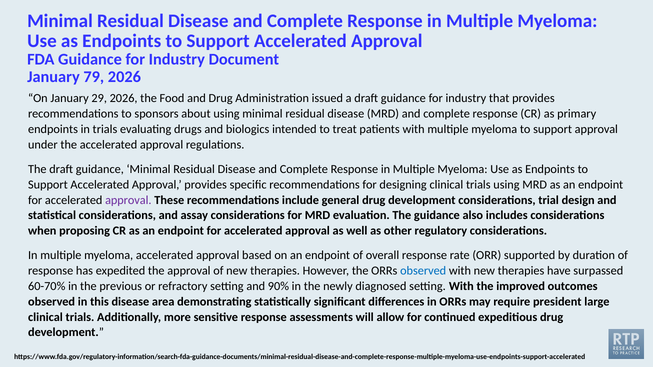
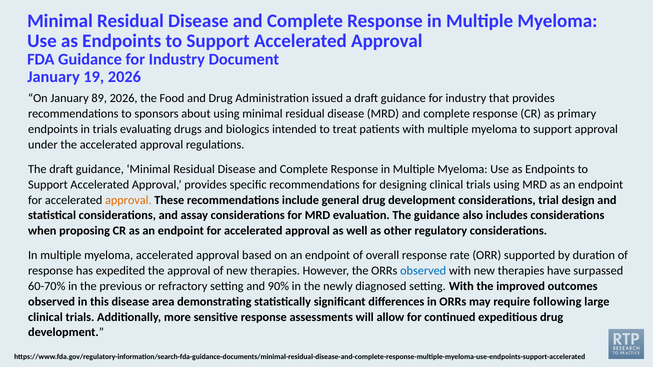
79: 79 -> 19
29: 29 -> 89
approval at (128, 200) colour: purple -> orange
president: president -> following
